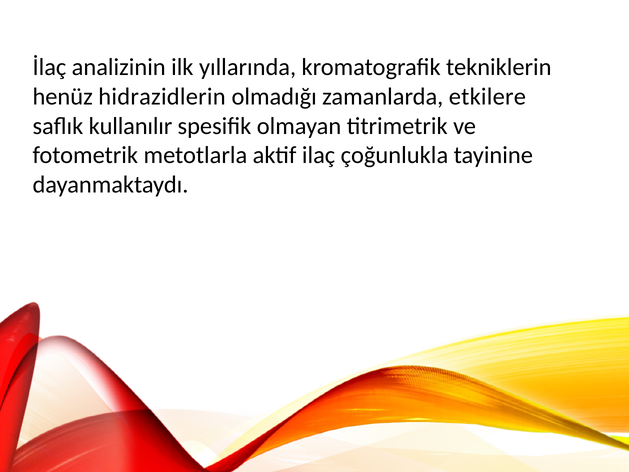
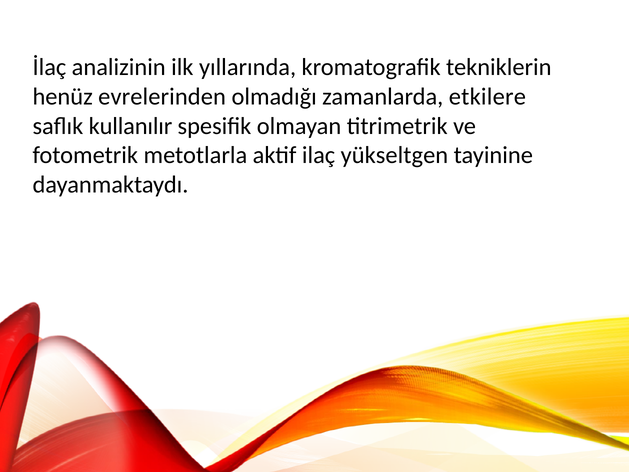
hidrazidlerin: hidrazidlerin -> evrelerinden
çoğunlukla: çoğunlukla -> yükseltgen
